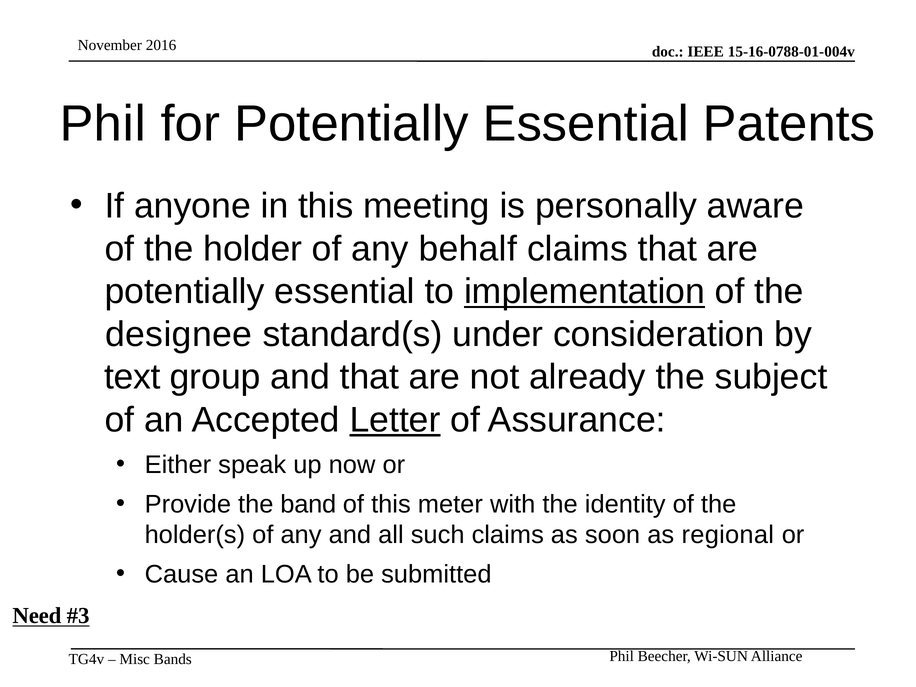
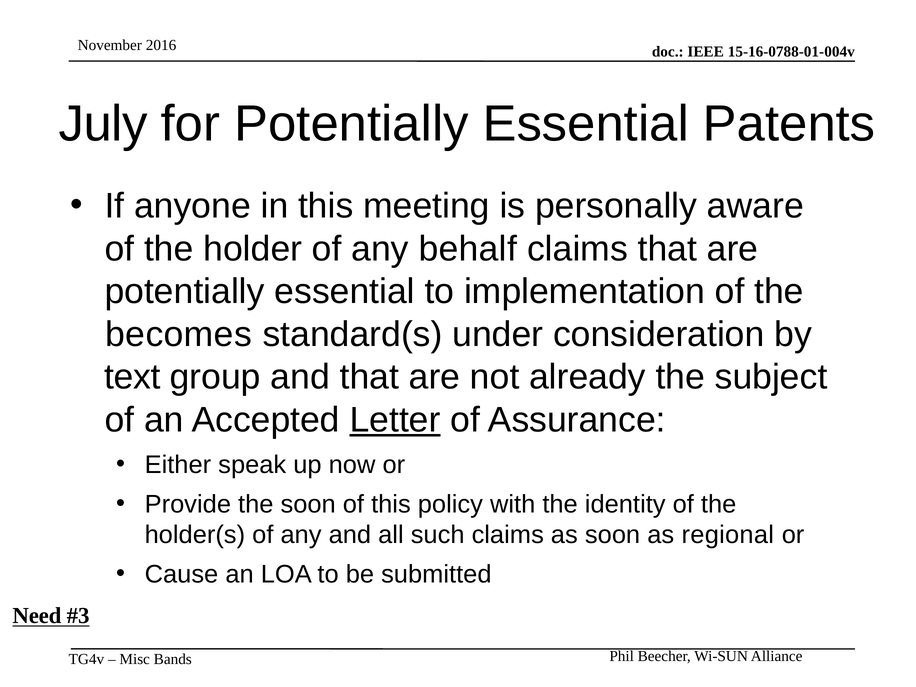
Phil at (103, 124): Phil -> July
implementation underline: present -> none
designee: designee -> becomes
the band: band -> soon
meter: meter -> policy
